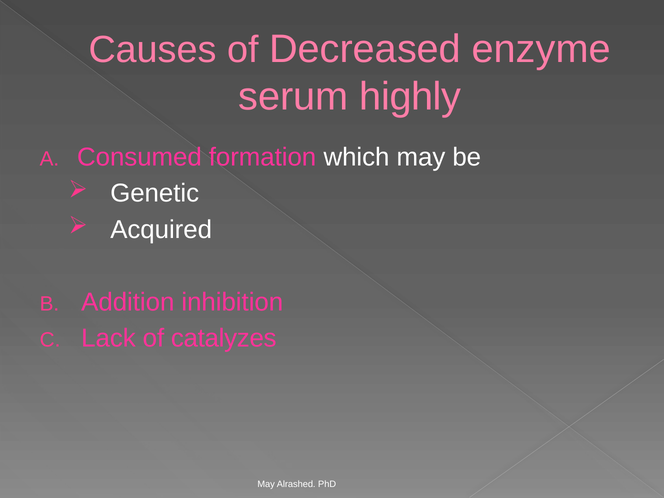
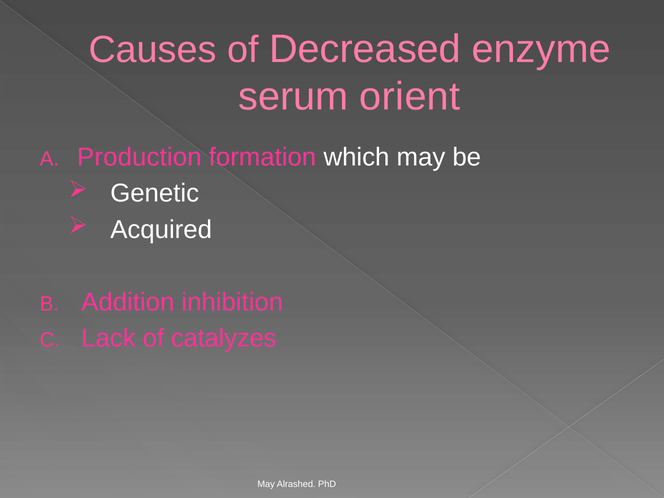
highly: highly -> orient
Consumed: Consumed -> Production
